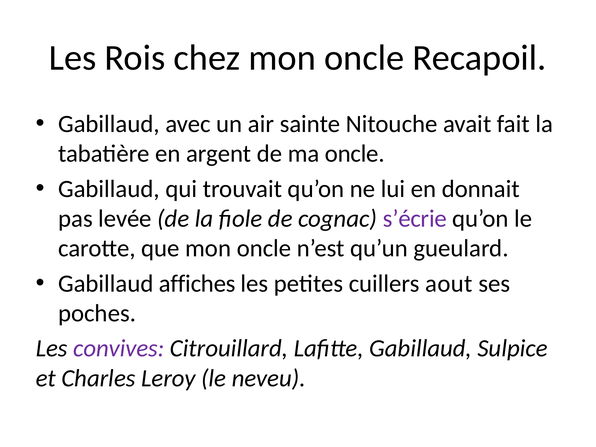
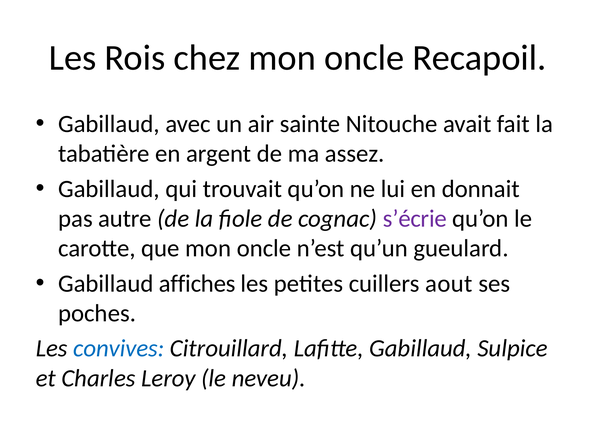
ma oncle: oncle -> assez
levée: levée -> autre
convives colour: purple -> blue
